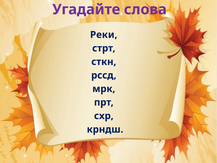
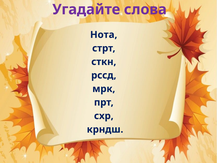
Реки: Реки -> Нота
